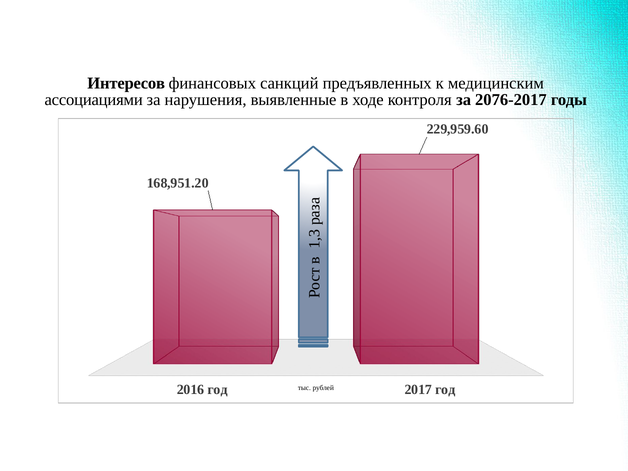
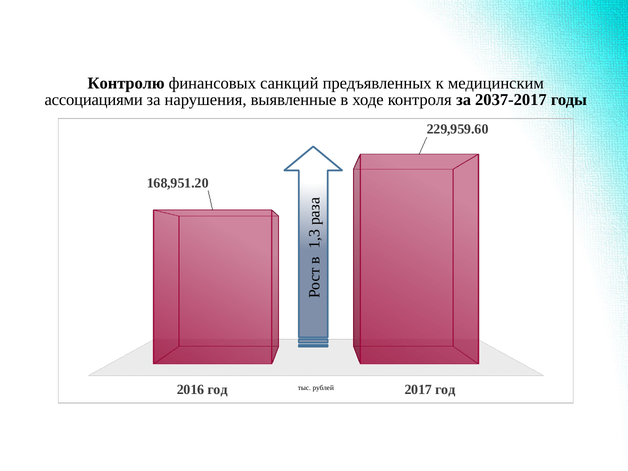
Интересов: Интересов -> Контролю
2076-2017: 2076-2017 -> 2037-2017
